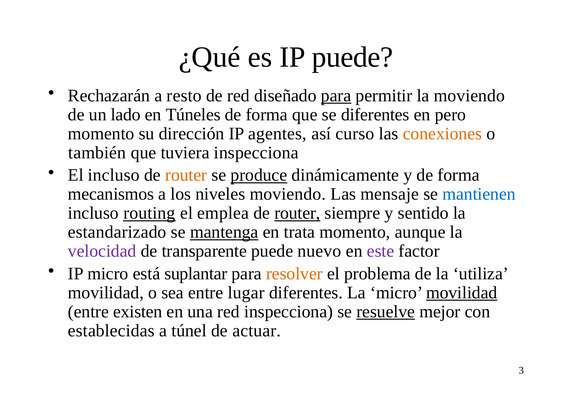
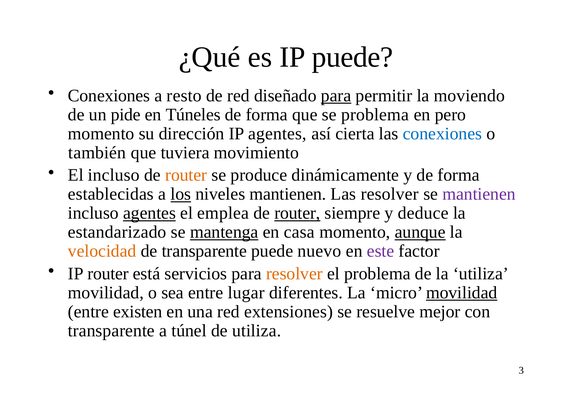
Rechazarán at (109, 96): Rechazarán -> Conexiones
lado: lado -> pide
se diferentes: diferentes -> problema
curso: curso -> cierta
conexiones at (442, 134) colour: orange -> blue
tuviera inspecciona: inspecciona -> movimiento
produce underline: present -> none
mecanismos: mecanismos -> establecidas
los underline: none -> present
niveles moviendo: moviendo -> mantienen
Las mensaje: mensaje -> resolver
mantienen at (479, 194) colour: blue -> purple
incluso routing: routing -> agentes
sentido: sentido -> deduce
trata: trata -> casa
aunque underline: none -> present
velocidad colour: purple -> orange
IP micro: micro -> router
suplantar: suplantar -> servicios
red inspecciona: inspecciona -> extensiones
resuelve underline: present -> none
establecidas at (111, 331): establecidas -> transparente
de actuar: actuar -> utiliza
